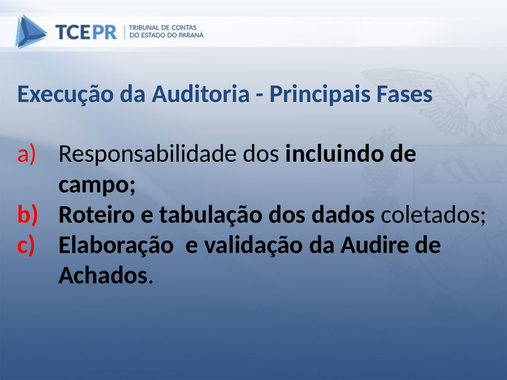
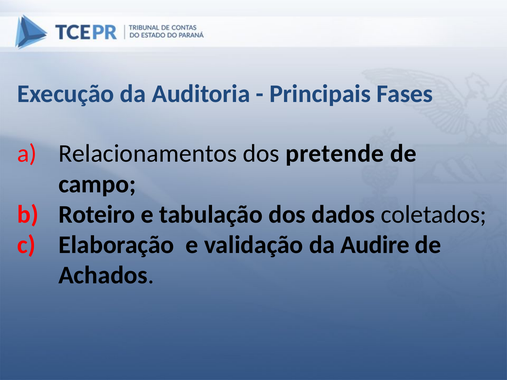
Responsabilidade: Responsabilidade -> Relacionamentos
incluindo: incluindo -> pretende
